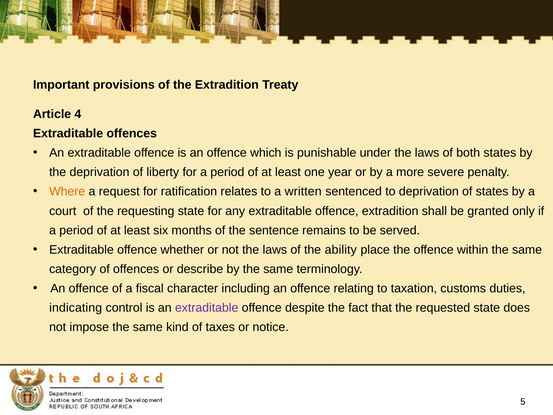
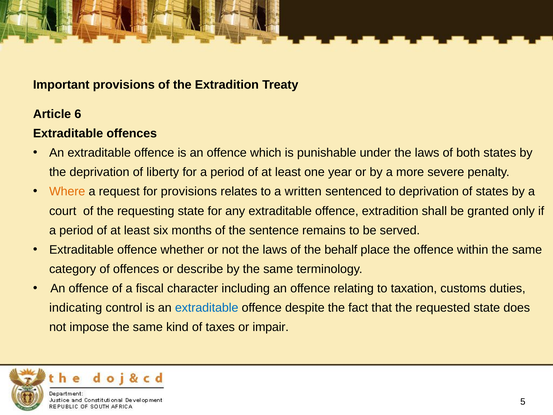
4: 4 -> 6
for ratification: ratification -> provisions
ability: ability -> behalf
extraditable at (207, 308) colour: purple -> blue
notice: notice -> impair
